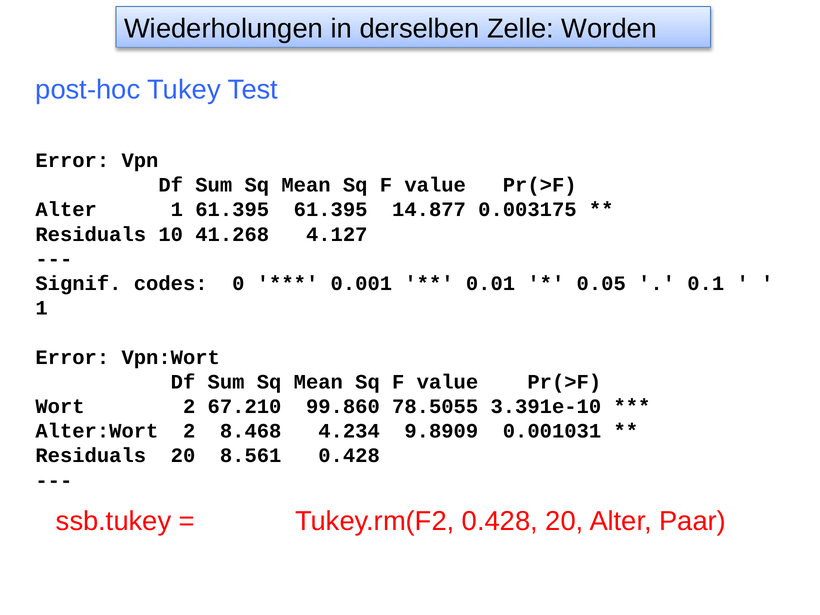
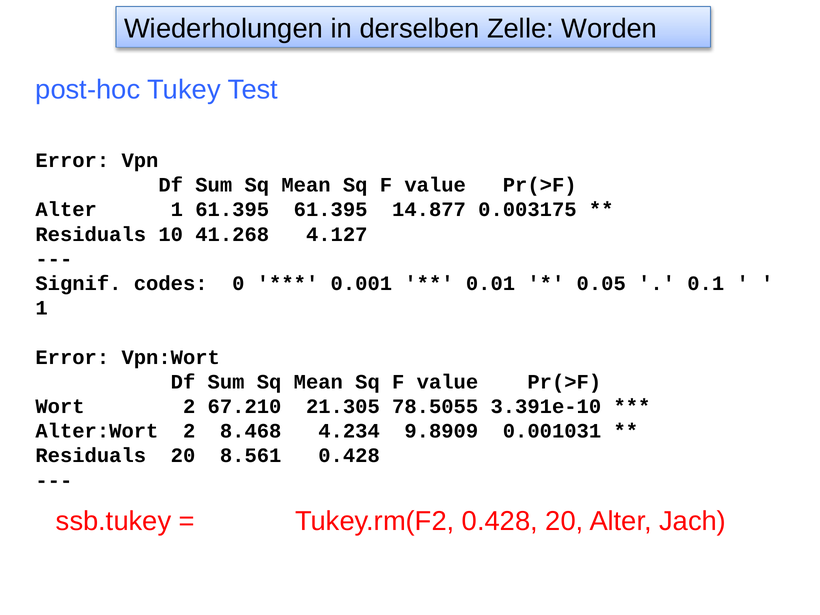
99.860: 99.860 -> 21.305
Paar: Paar -> Jach
